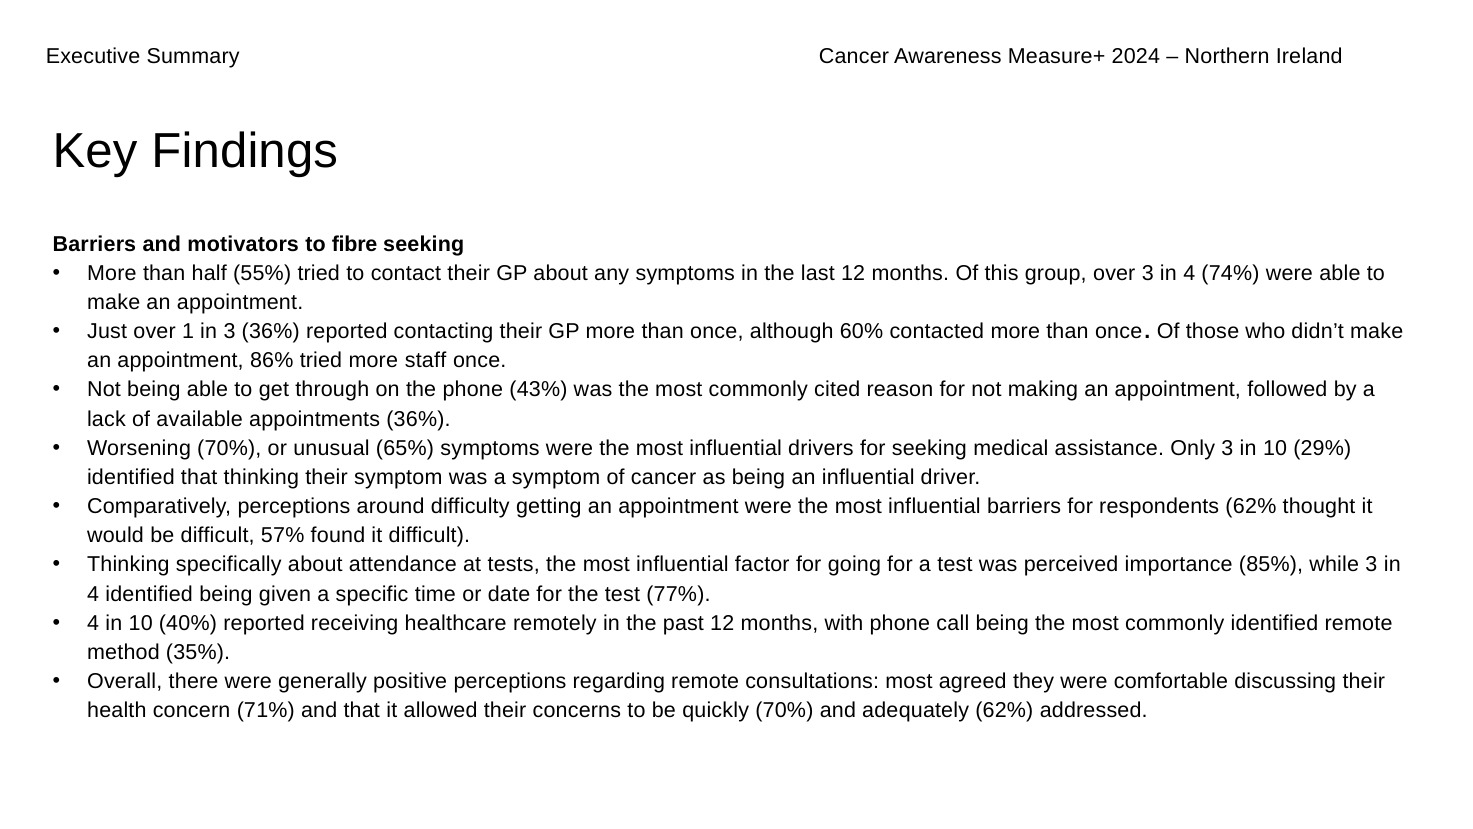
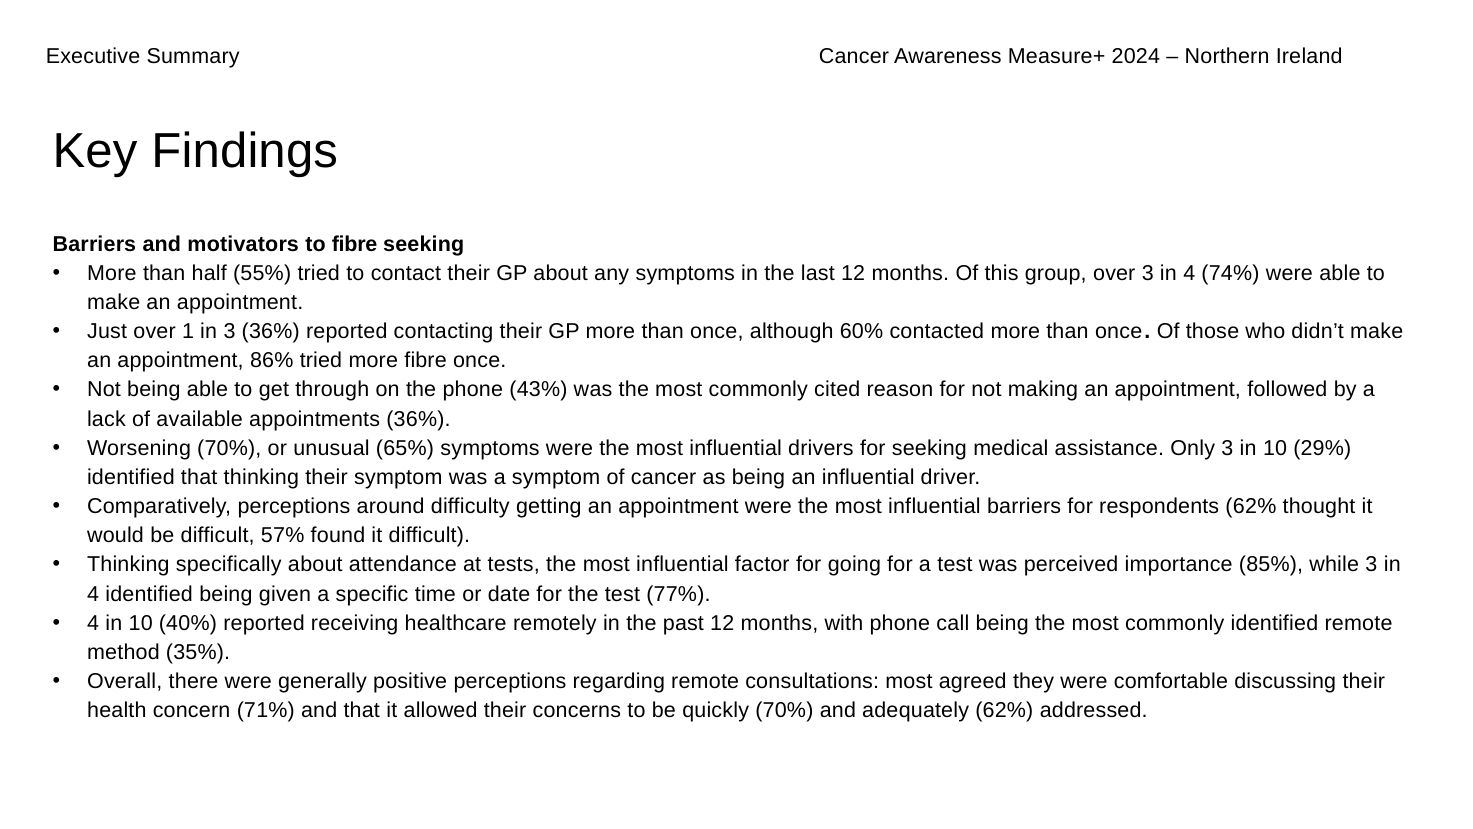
more staff: staff -> fibre
